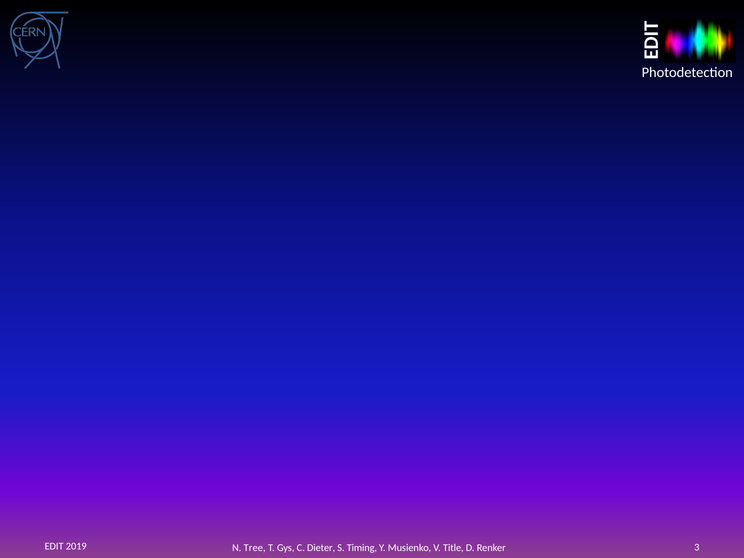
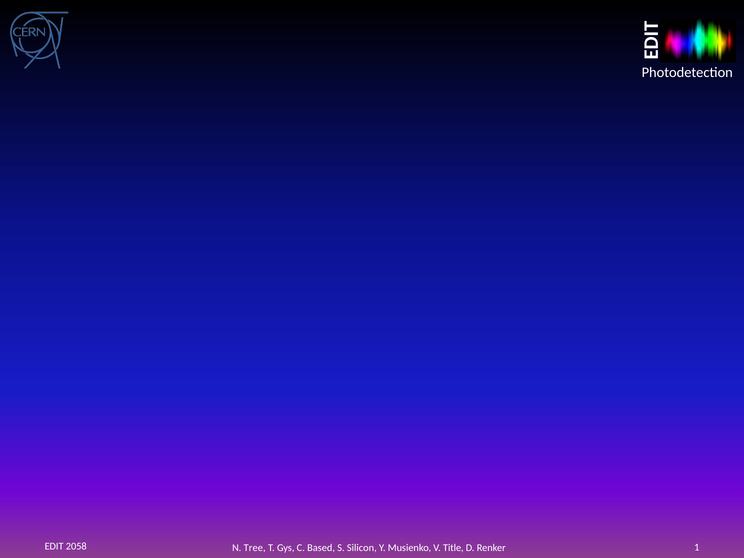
2019: 2019 -> 2058
Dieter: Dieter -> Based
Timing: Timing -> Silicon
3: 3 -> 1
